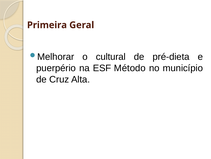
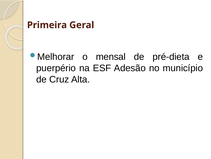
cultural: cultural -> mensal
Método: Método -> Adesão
